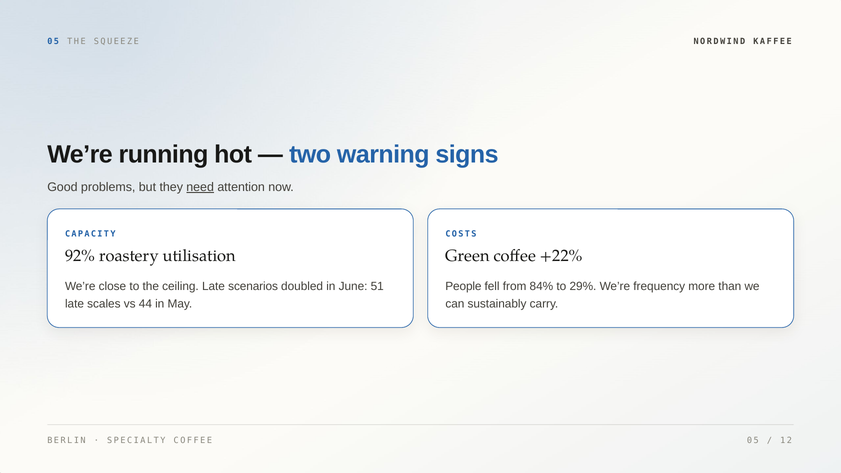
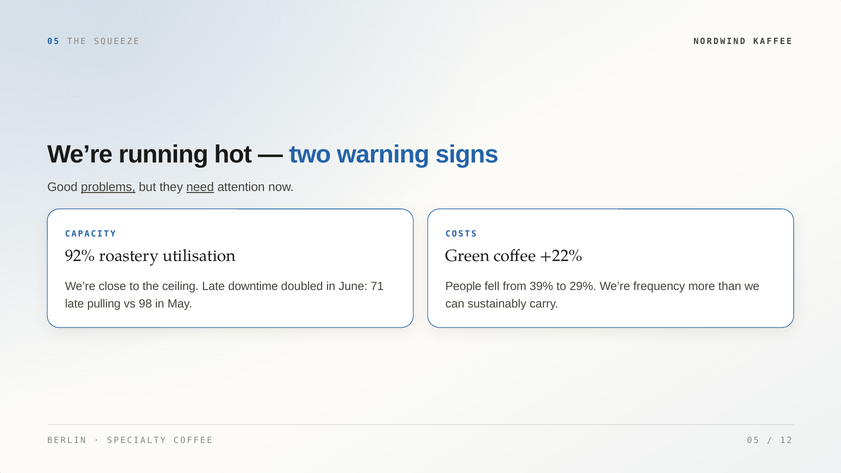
problems underline: none -> present
scenarios: scenarios -> downtime
51: 51 -> 71
84%: 84% -> 39%
scales: scales -> pulling
44: 44 -> 98
